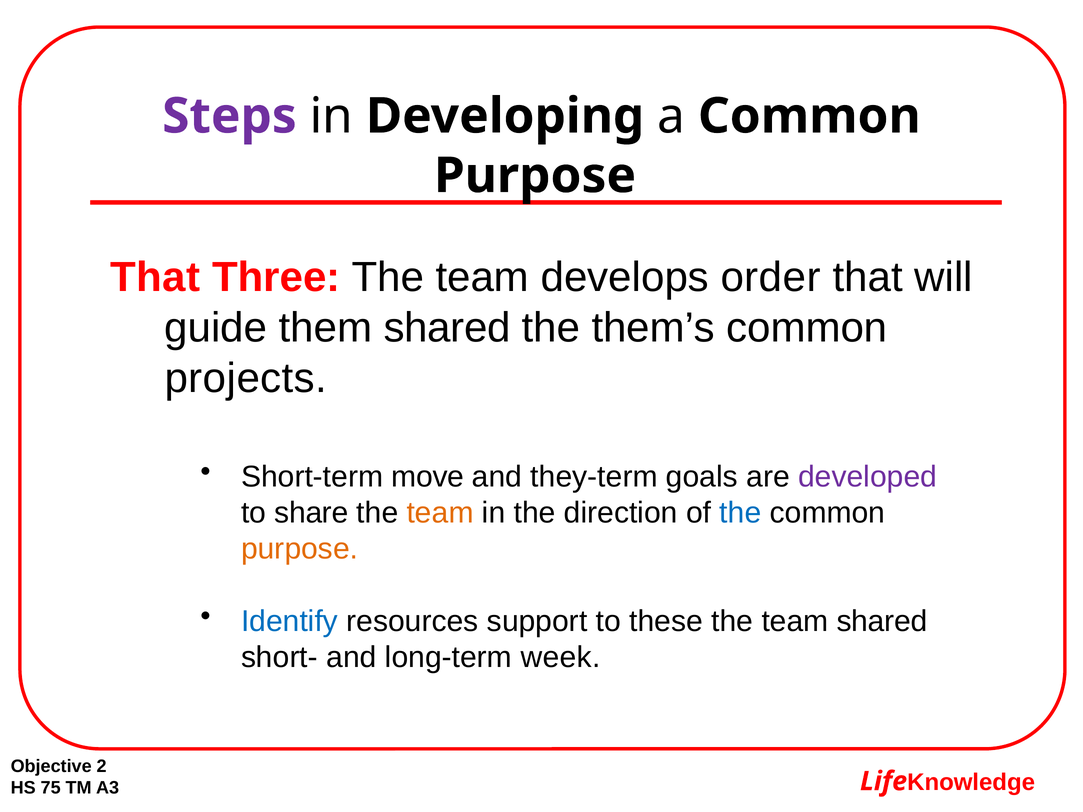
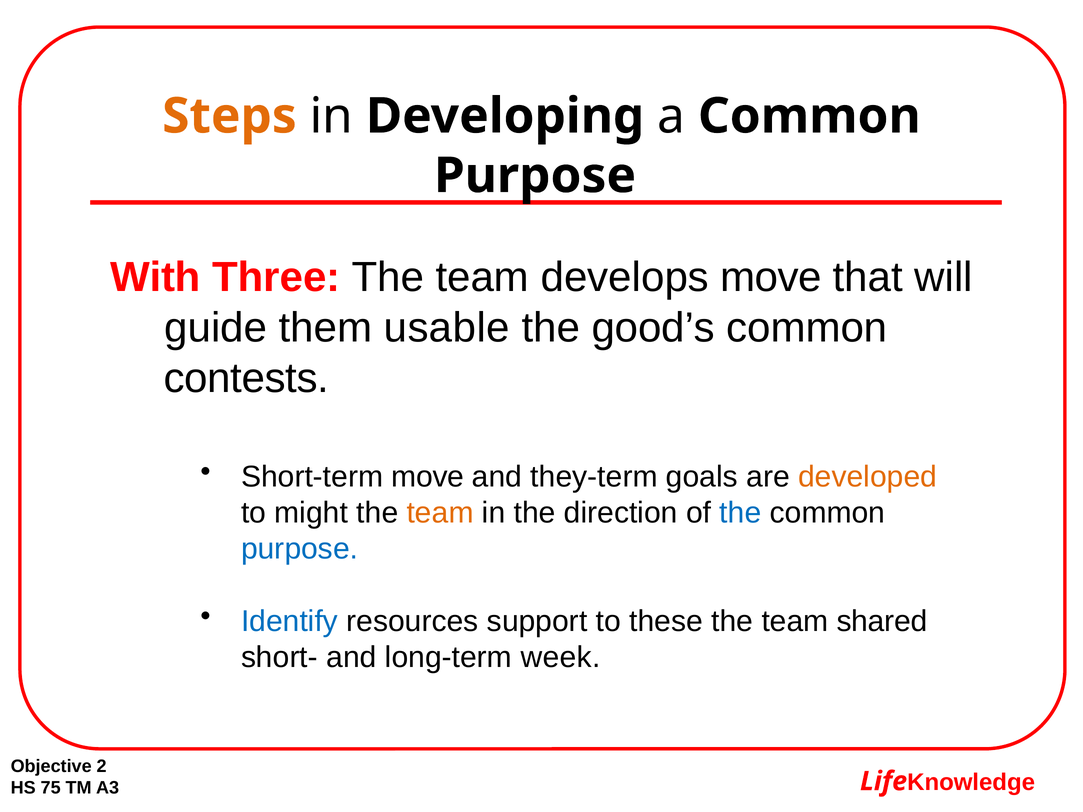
Steps colour: purple -> orange
That at (155, 277): That -> With
develops order: order -> move
them shared: shared -> usable
them’s: them’s -> good’s
projects: projects -> contests
developed colour: purple -> orange
share: share -> might
purpose at (300, 549) colour: orange -> blue
